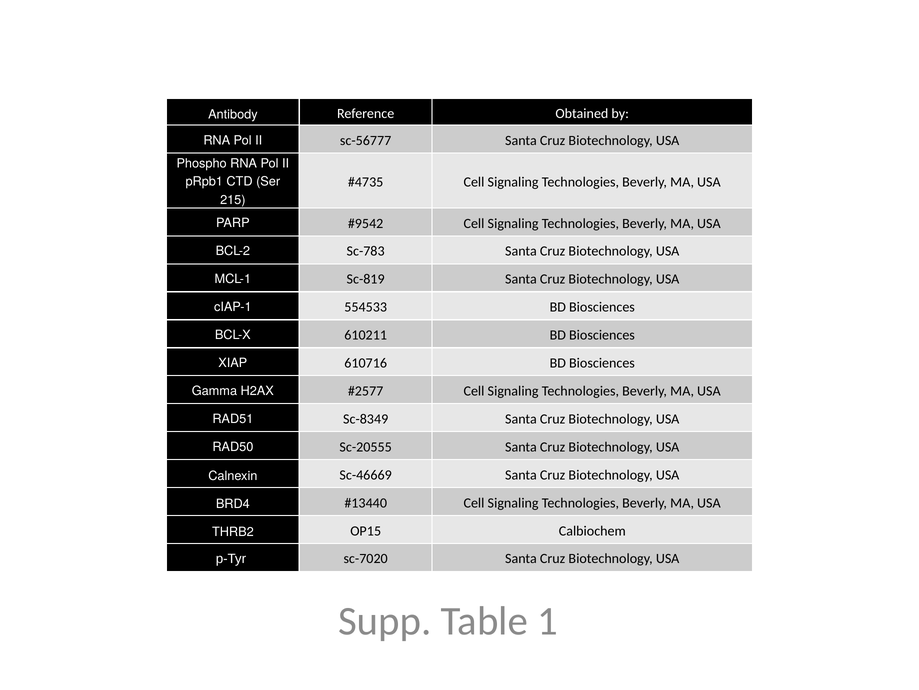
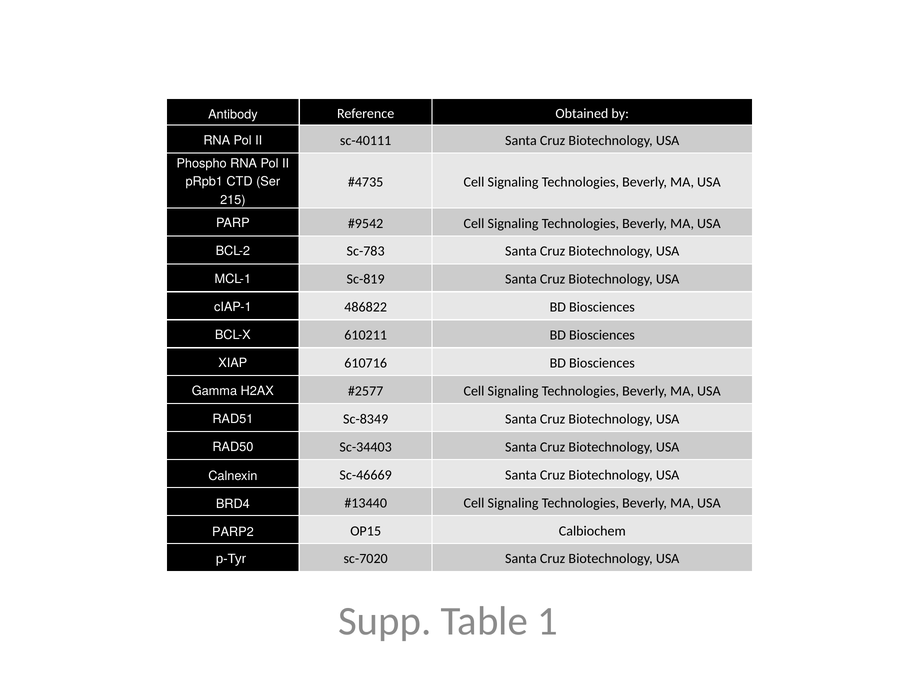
sc-56777: sc-56777 -> sc-40111
554533: 554533 -> 486822
Sc-20555: Sc-20555 -> Sc-34403
THRB2: THRB2 -> PARP2
